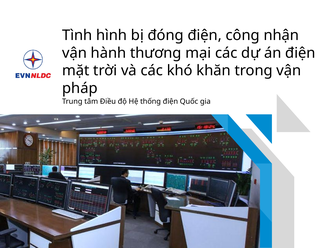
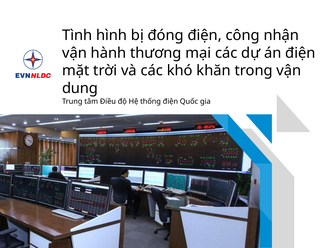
pháp: pháp -> dung
